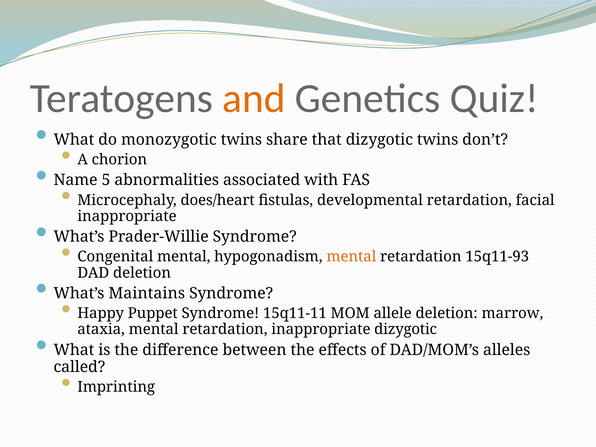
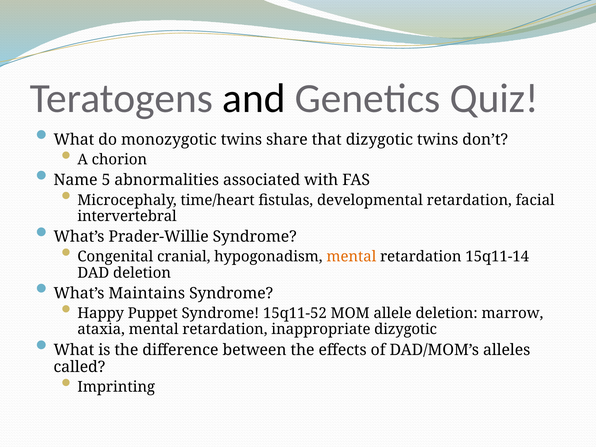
and colour: orange -> black
does/heart: does/heart -> time/heart
inappropriate at (127, 216): inappropriate -> intervertebral
Congenital mental: mental -> cranial
15q11-93: 15q11-93 -> 15q11-14
15q11-11: 15q11-11 -> 15q11-52
